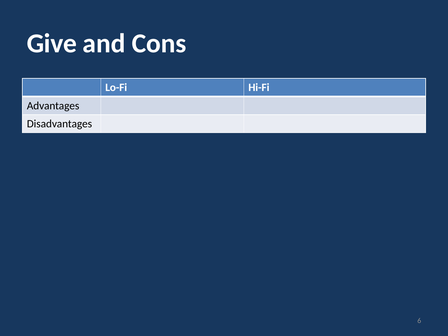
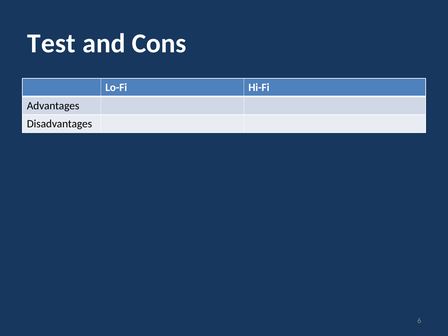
Give: Give -> Test
